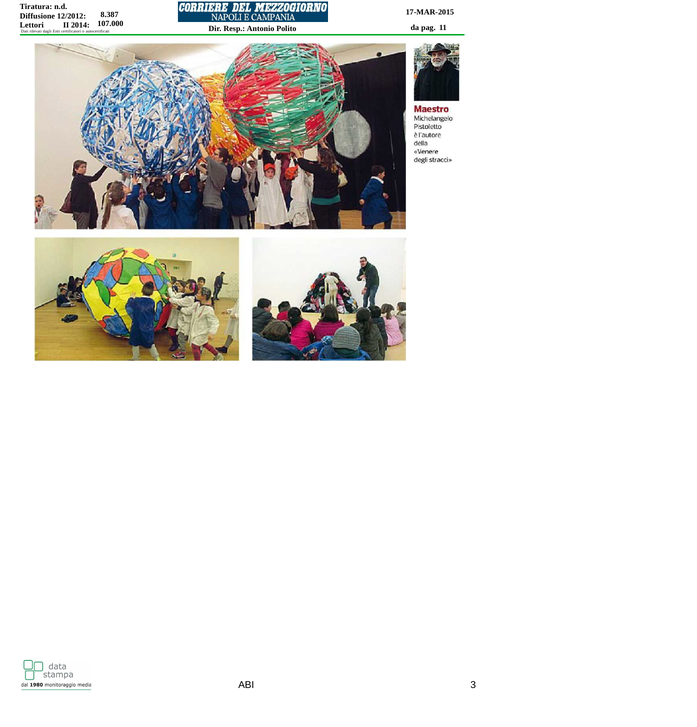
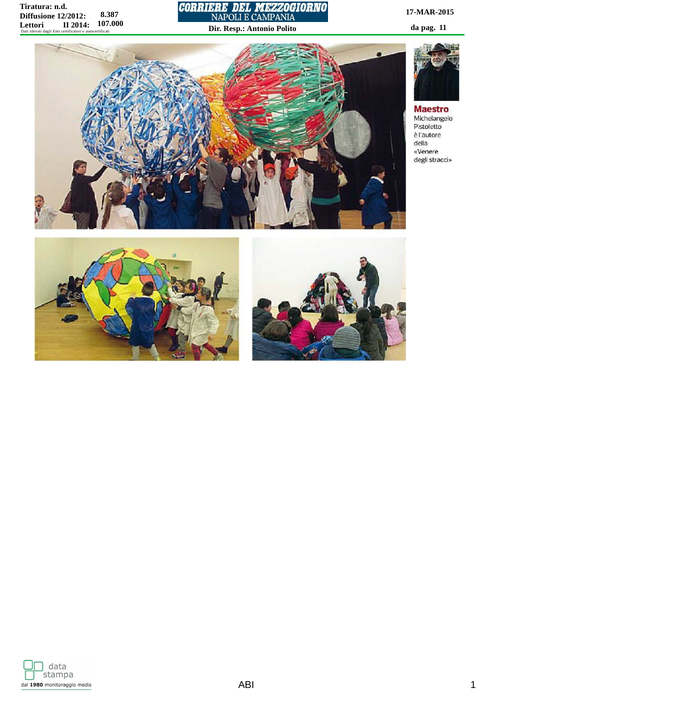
3: 3 -> 1
